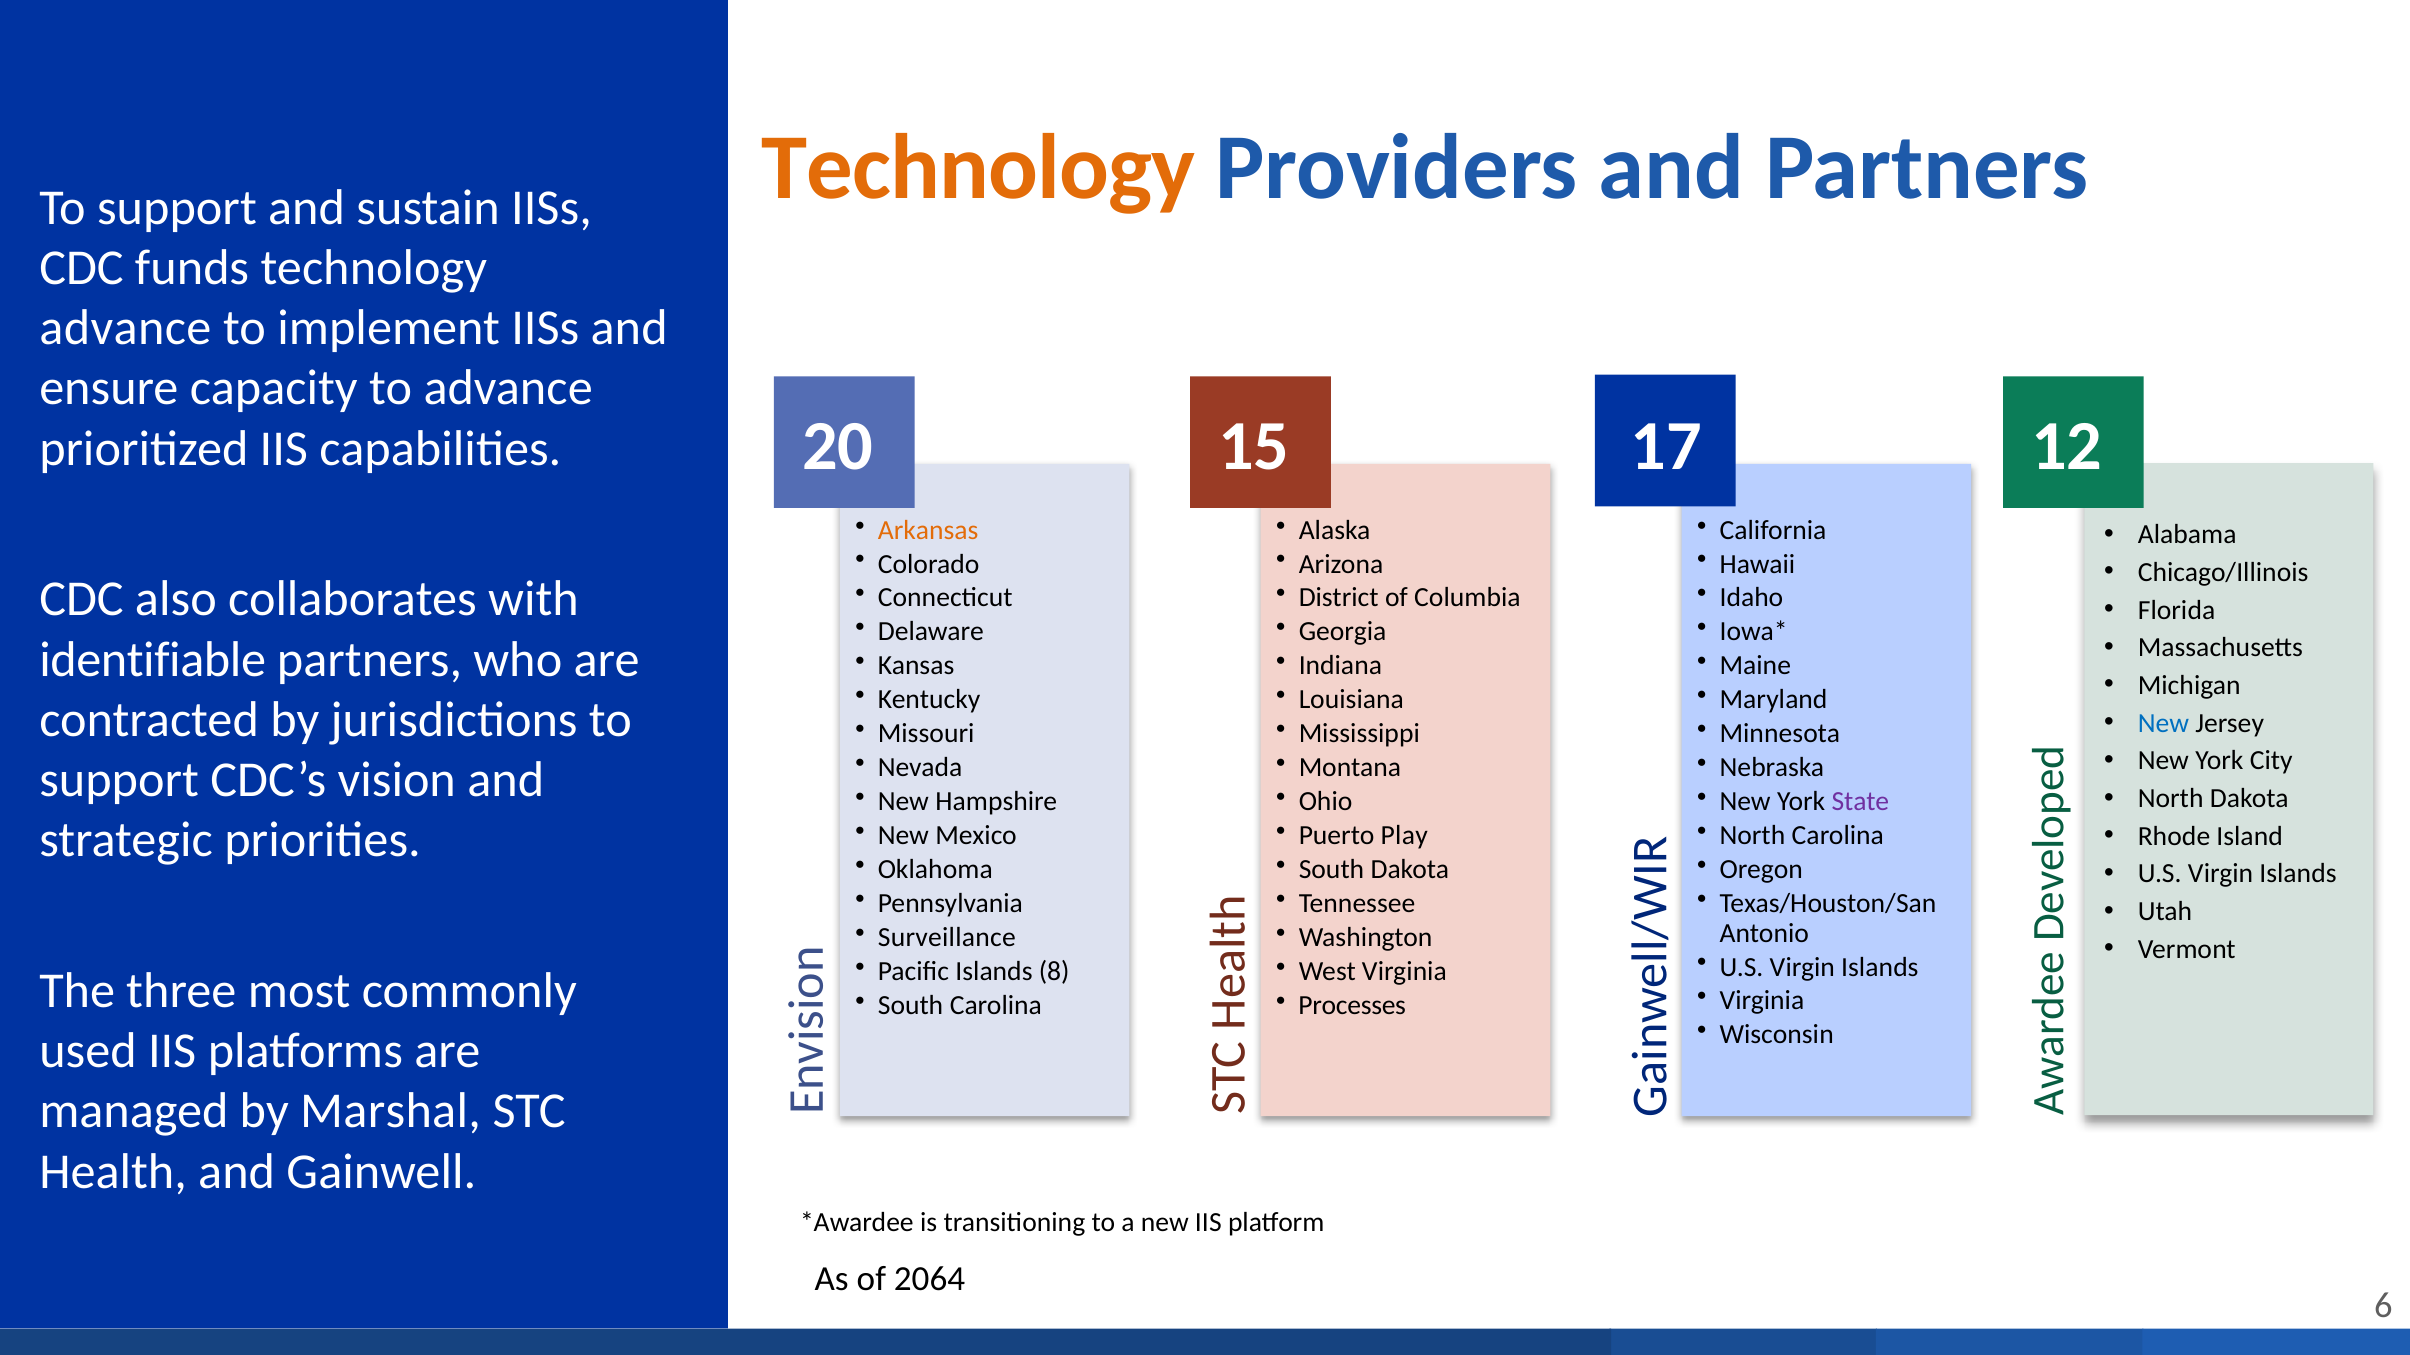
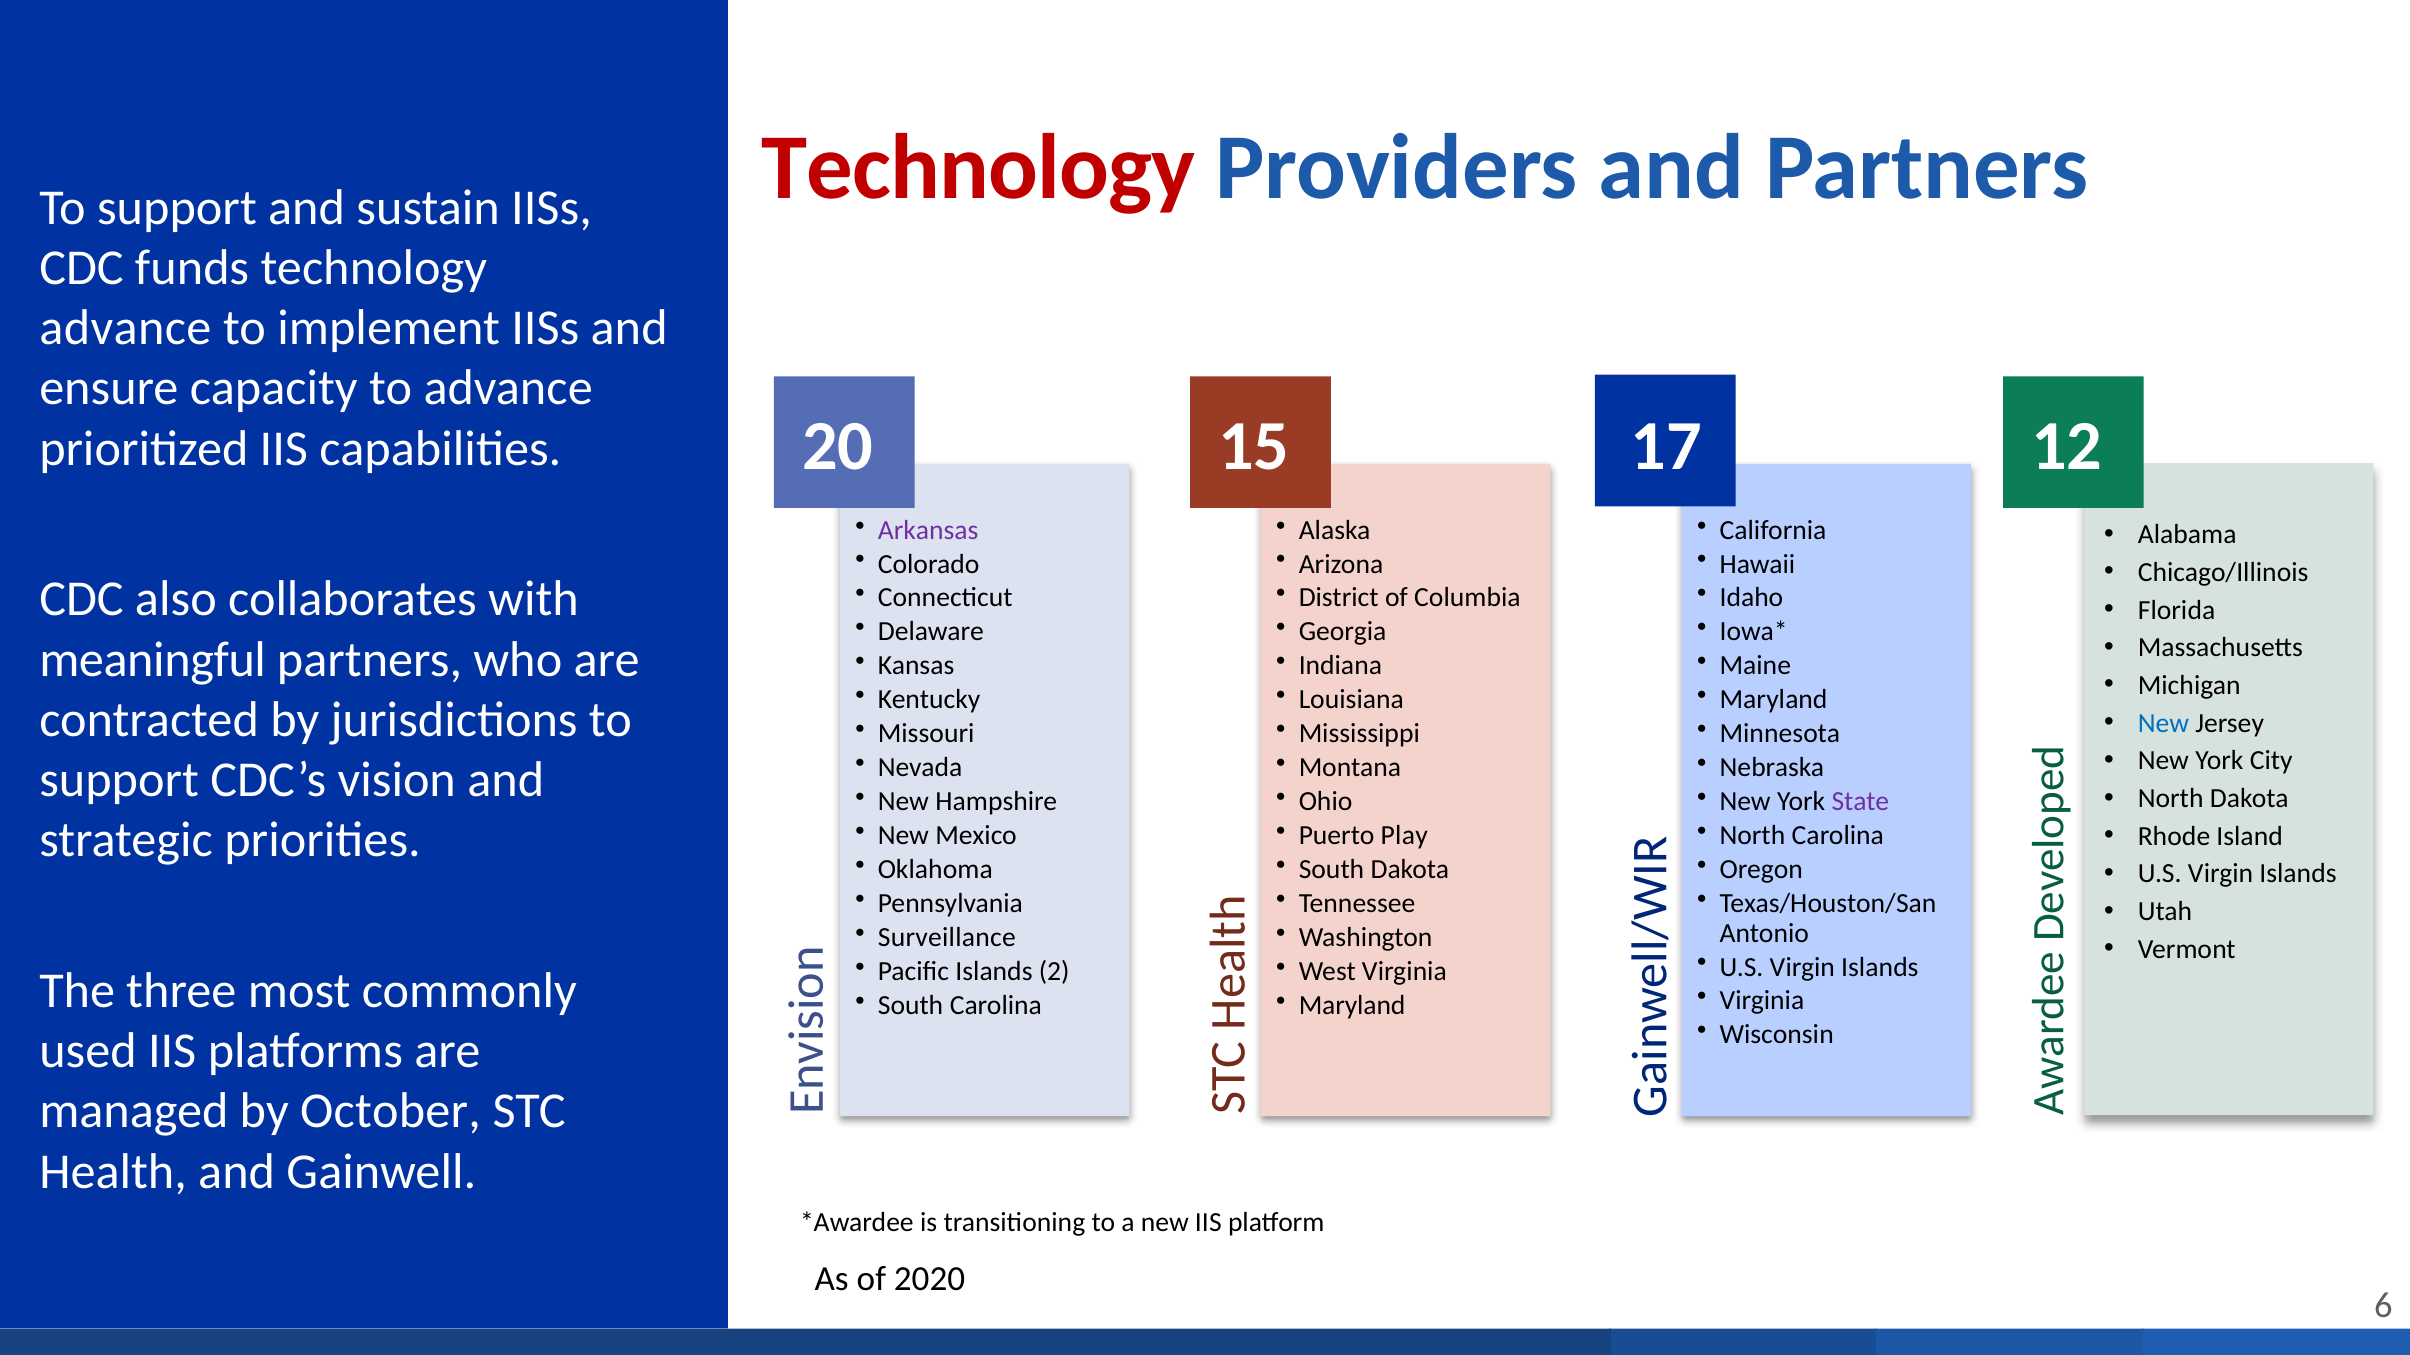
Technology at (978, 168) colour: orange -> red
Arkansas colour: orange -> purple
identifiable: identifiable -> meaningful
8: 8 -> 2
Processes at (1352, 1005): Processes -> Maryland
Marshal: Marshal -> October
2064: 2064 -> 2020
